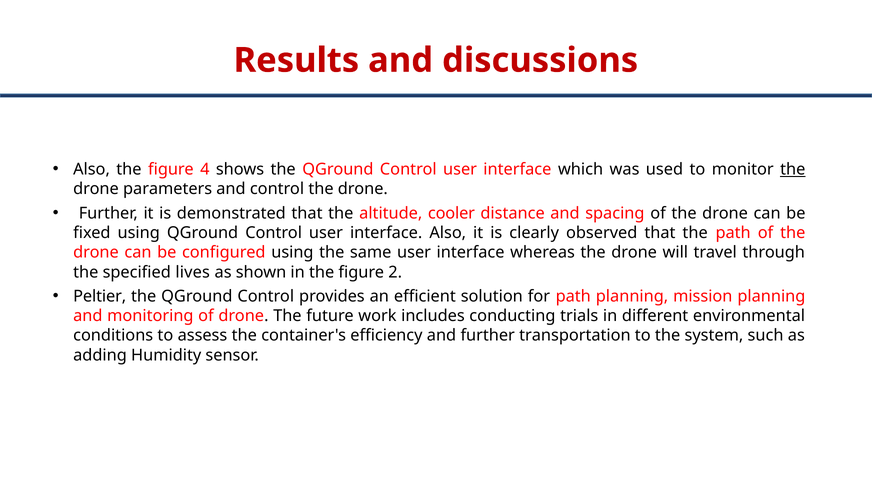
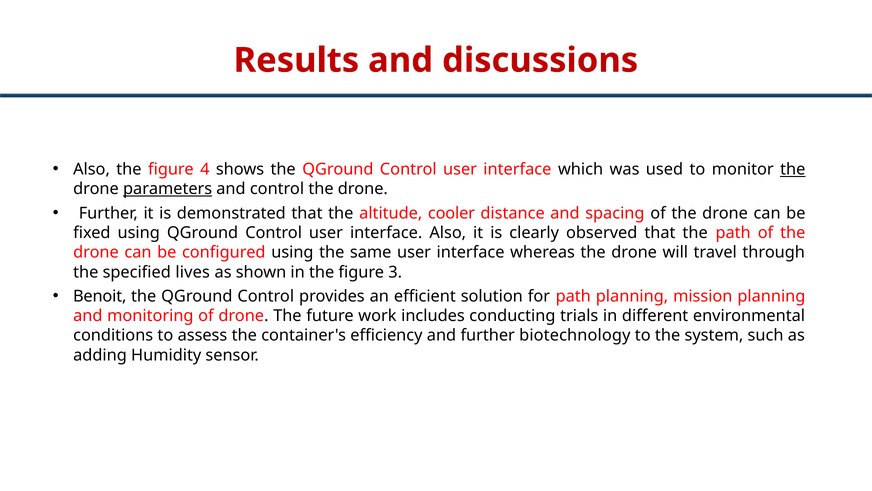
parameters underline: none -> present
2: 2 -> 3
Peltier: Peltier -> Benoit
transportation: transportation -> biotechnology
